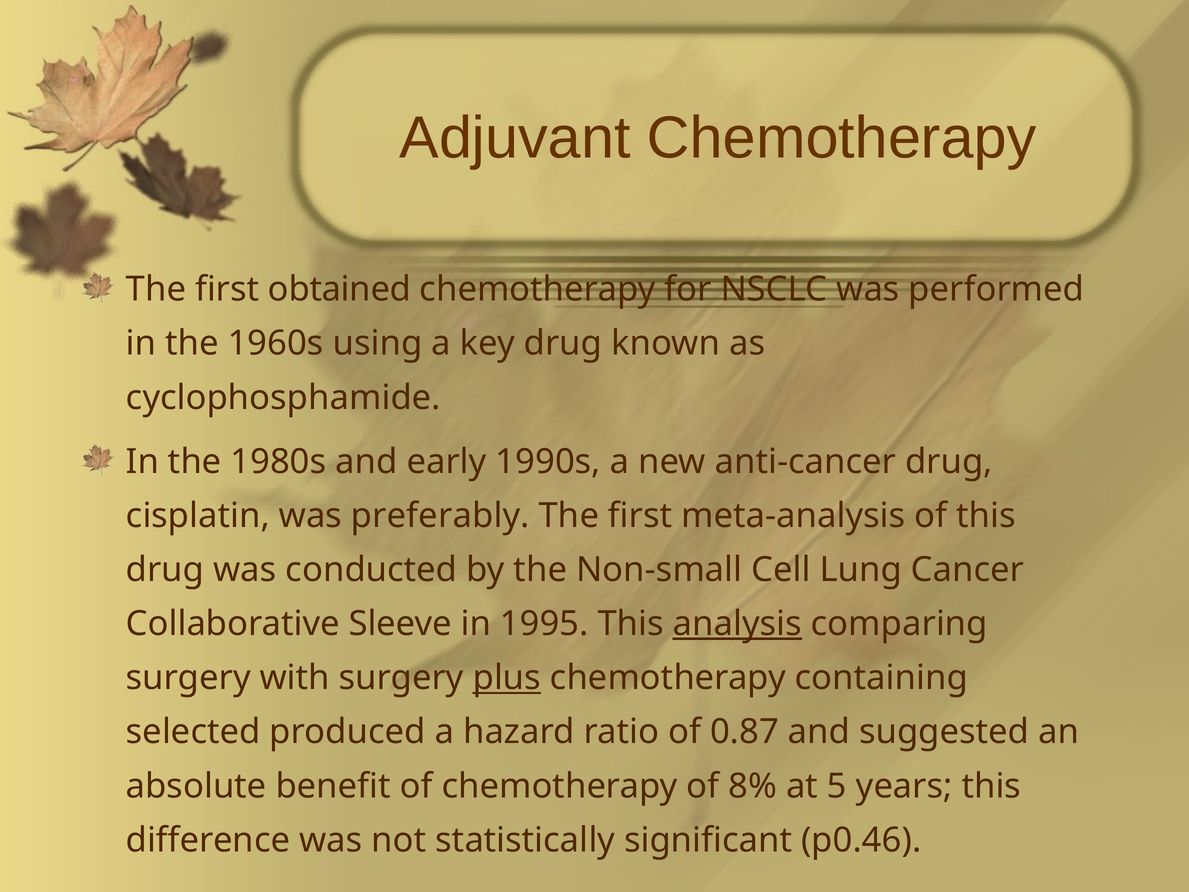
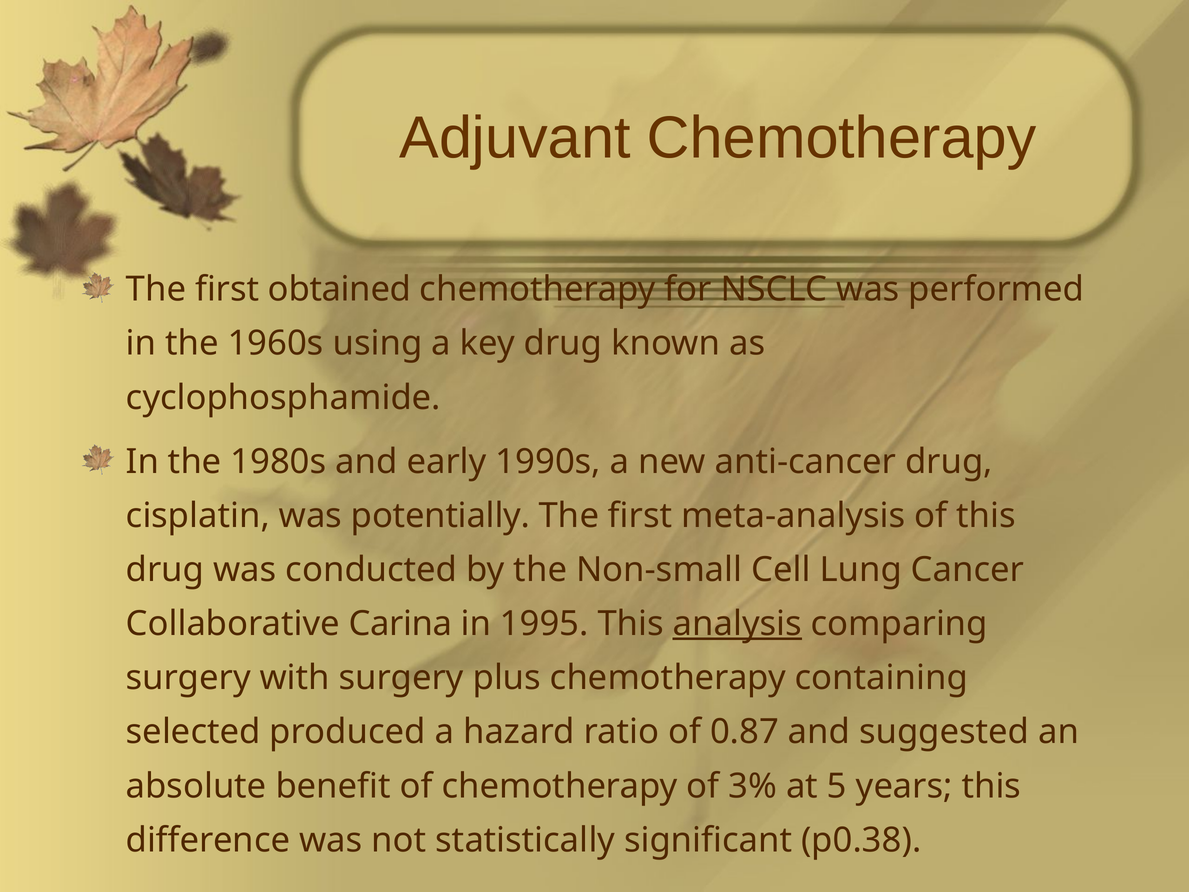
preferably: preferably -> potentially
Sleeve: Sleeve -> Carina
plus underline: present -> none
8%: 8% -> 3%
p0.46: p0.46 -> p0.38
